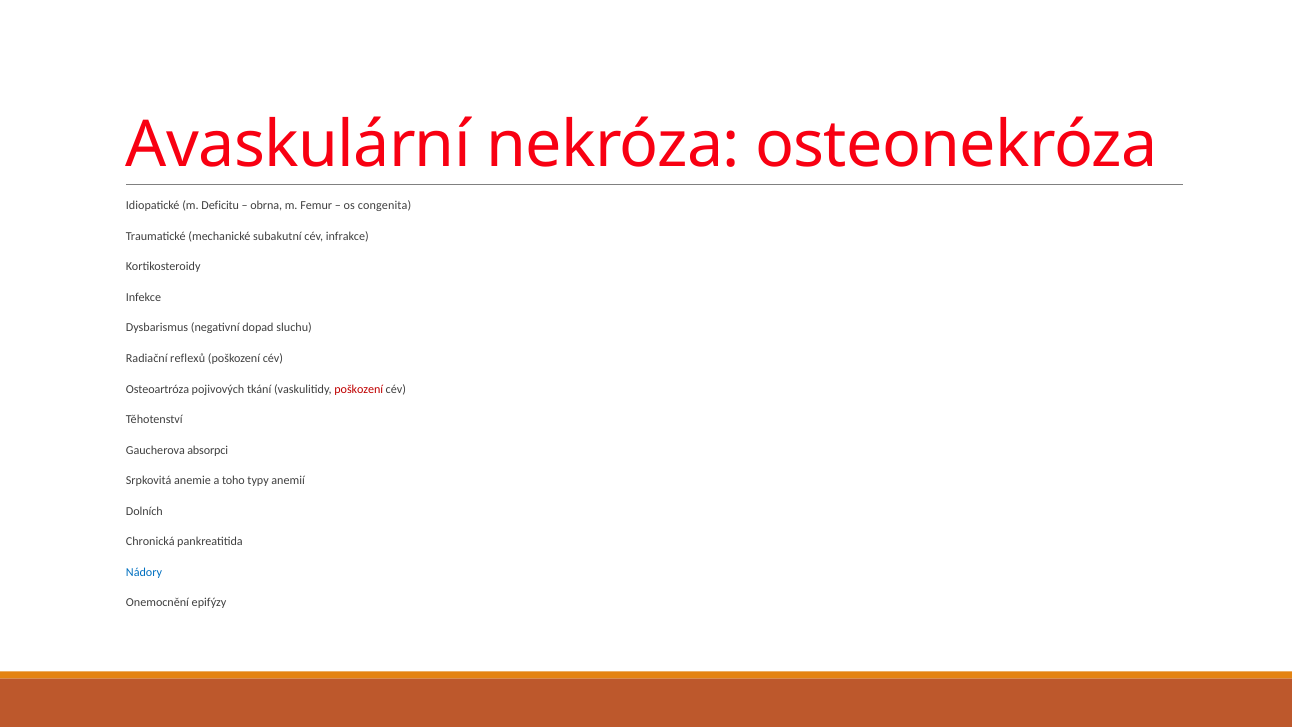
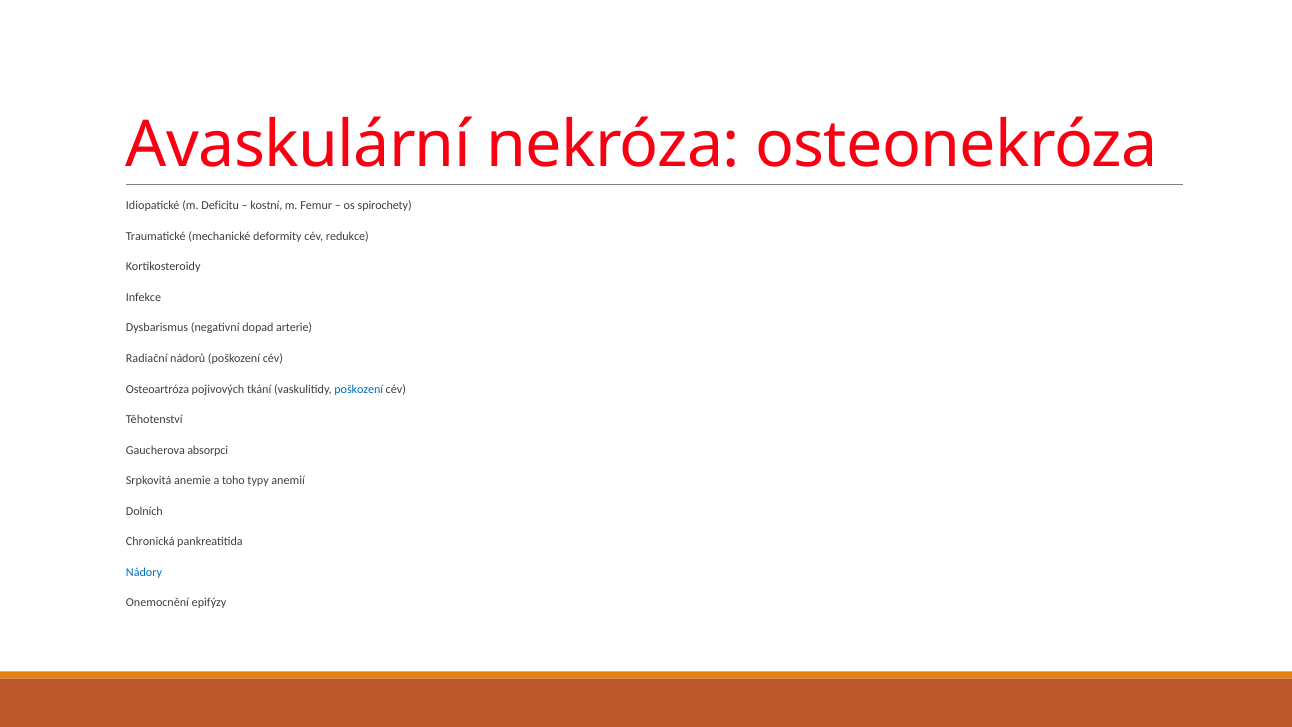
obrna: obrna -> kostní
congenita: congenita -> spirochety
subakutní: subakutní -> deformity
infrakce: infrakce -> redukce
sluchu: sluchu -> arterie
reflexů: reflexů -> nádorů
poškození at (359, 389) colour: red -> blue
